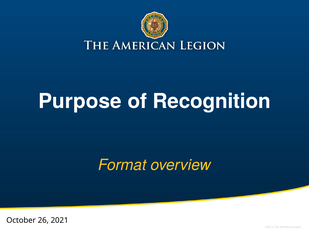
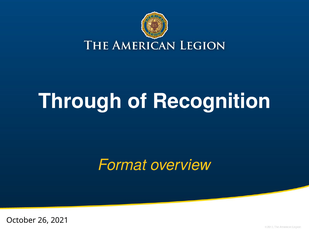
Purpose: Purpose -> Through
